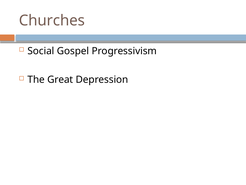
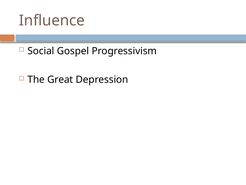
Churches: Churches -> Influence
